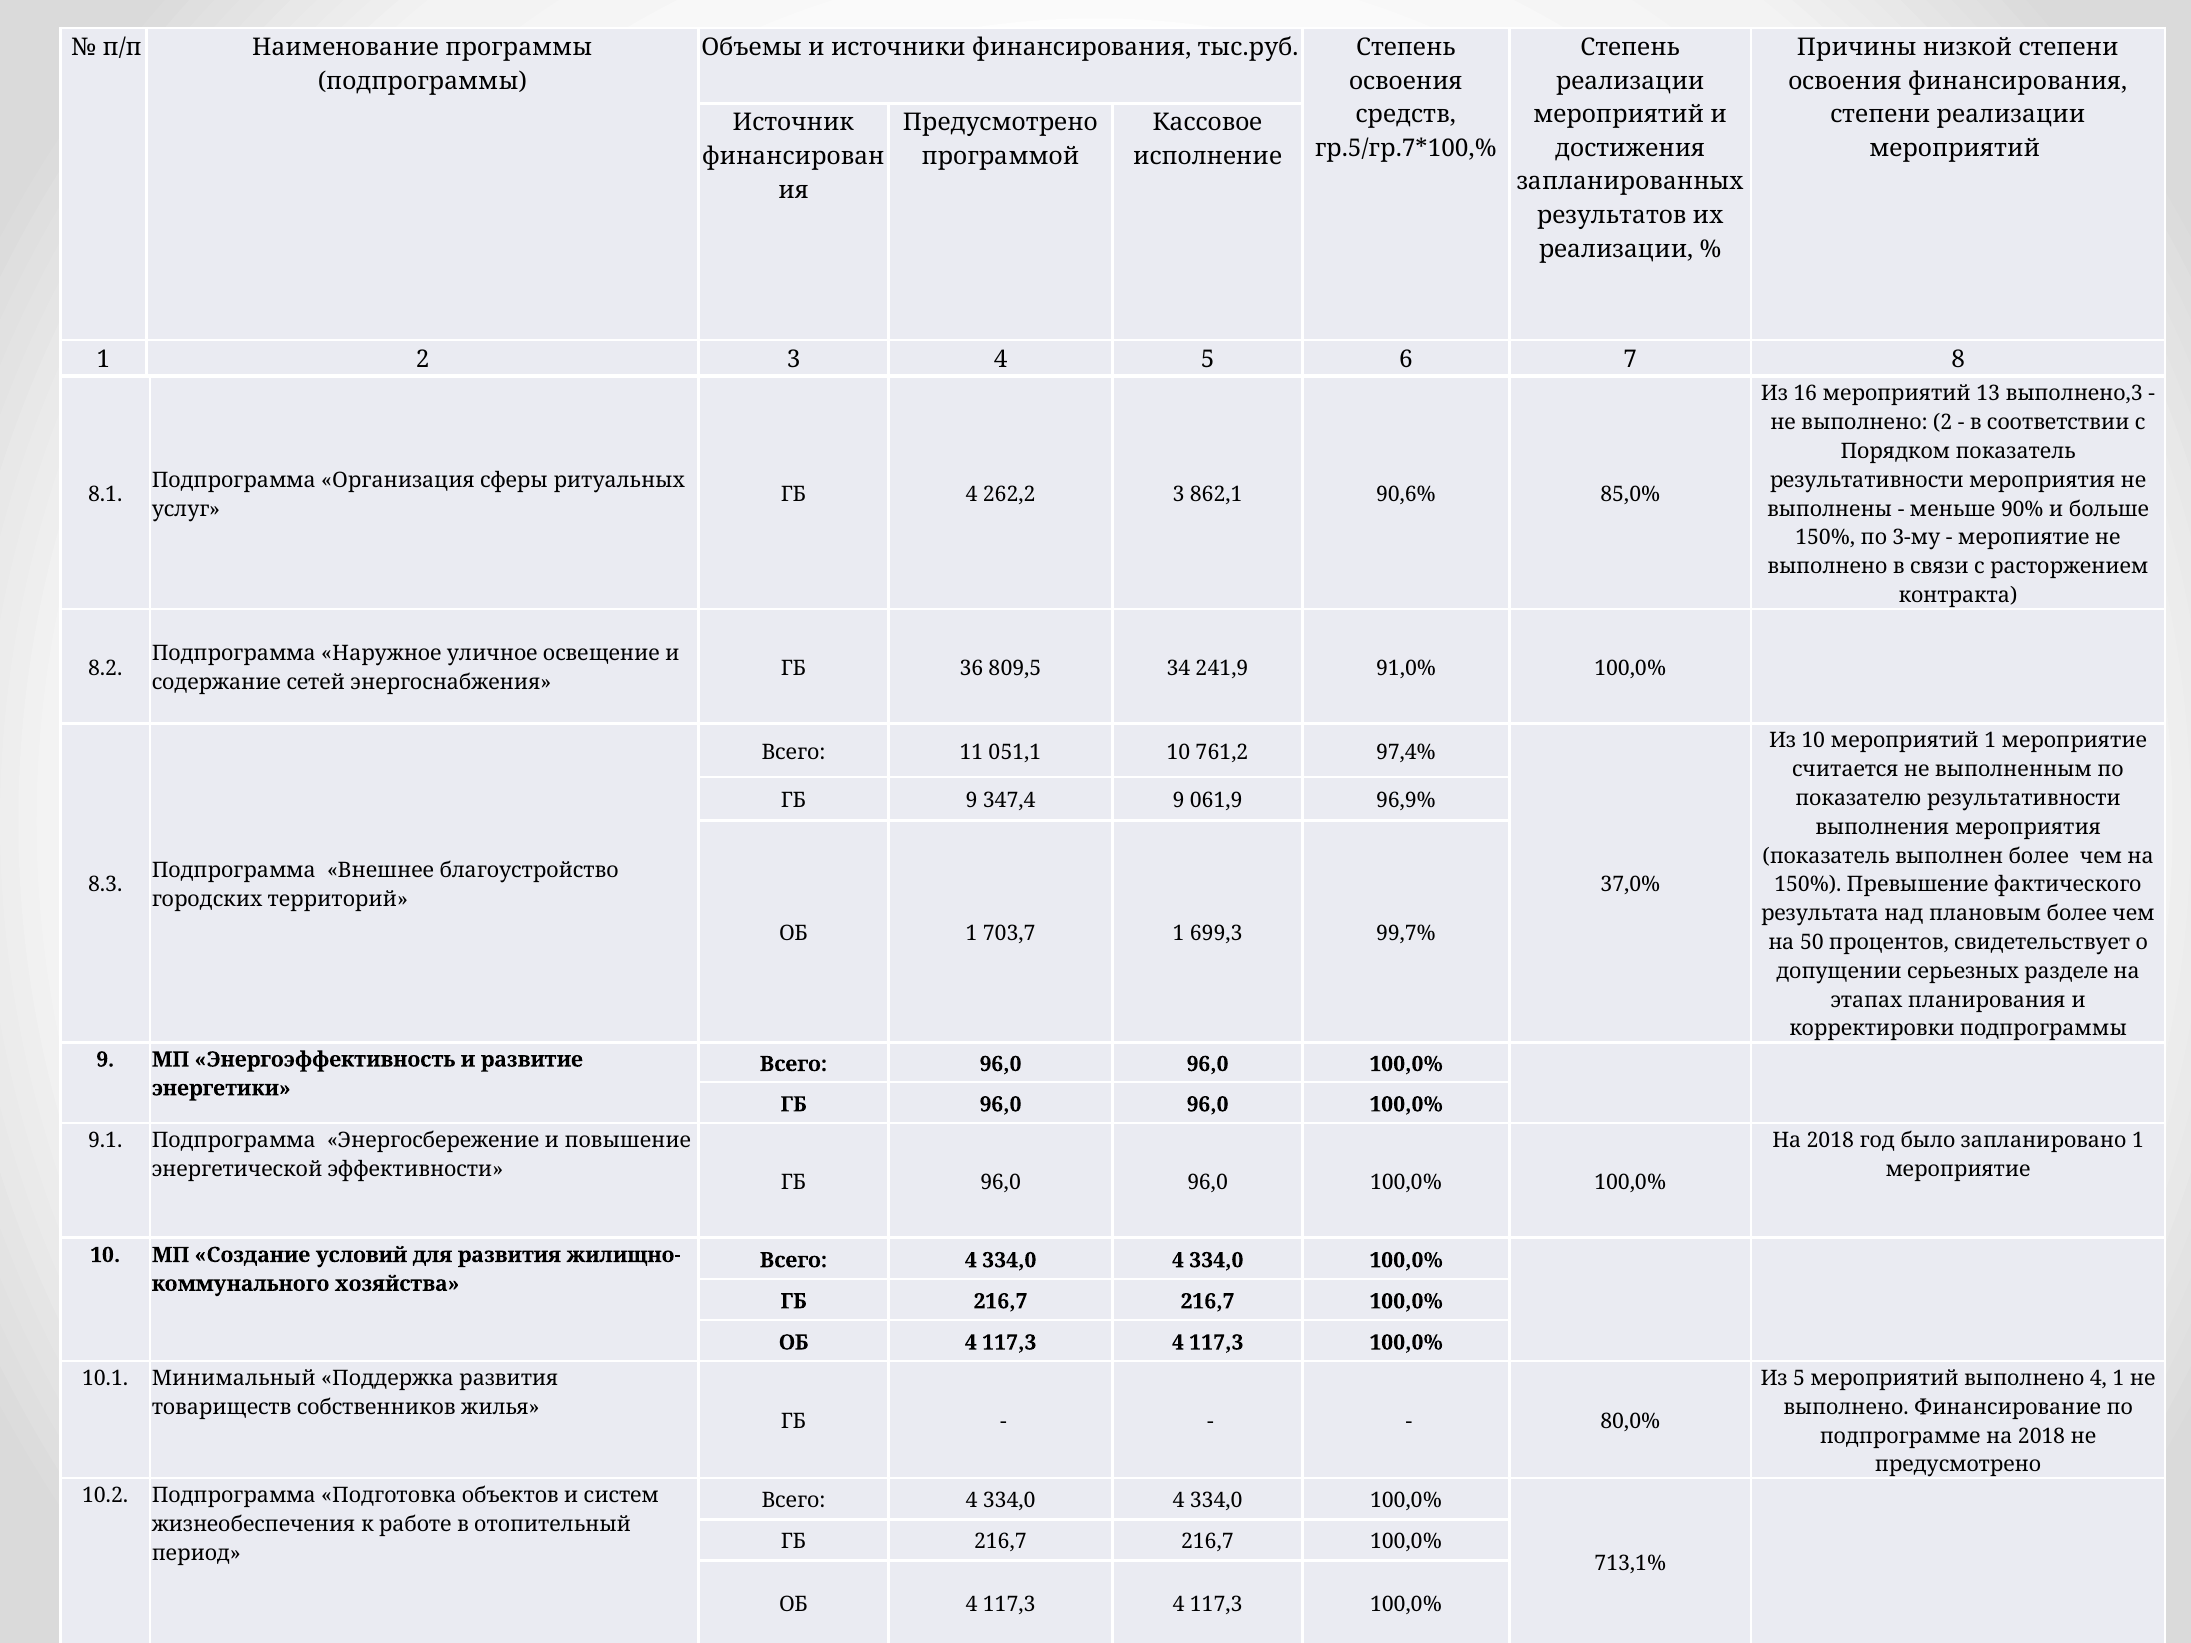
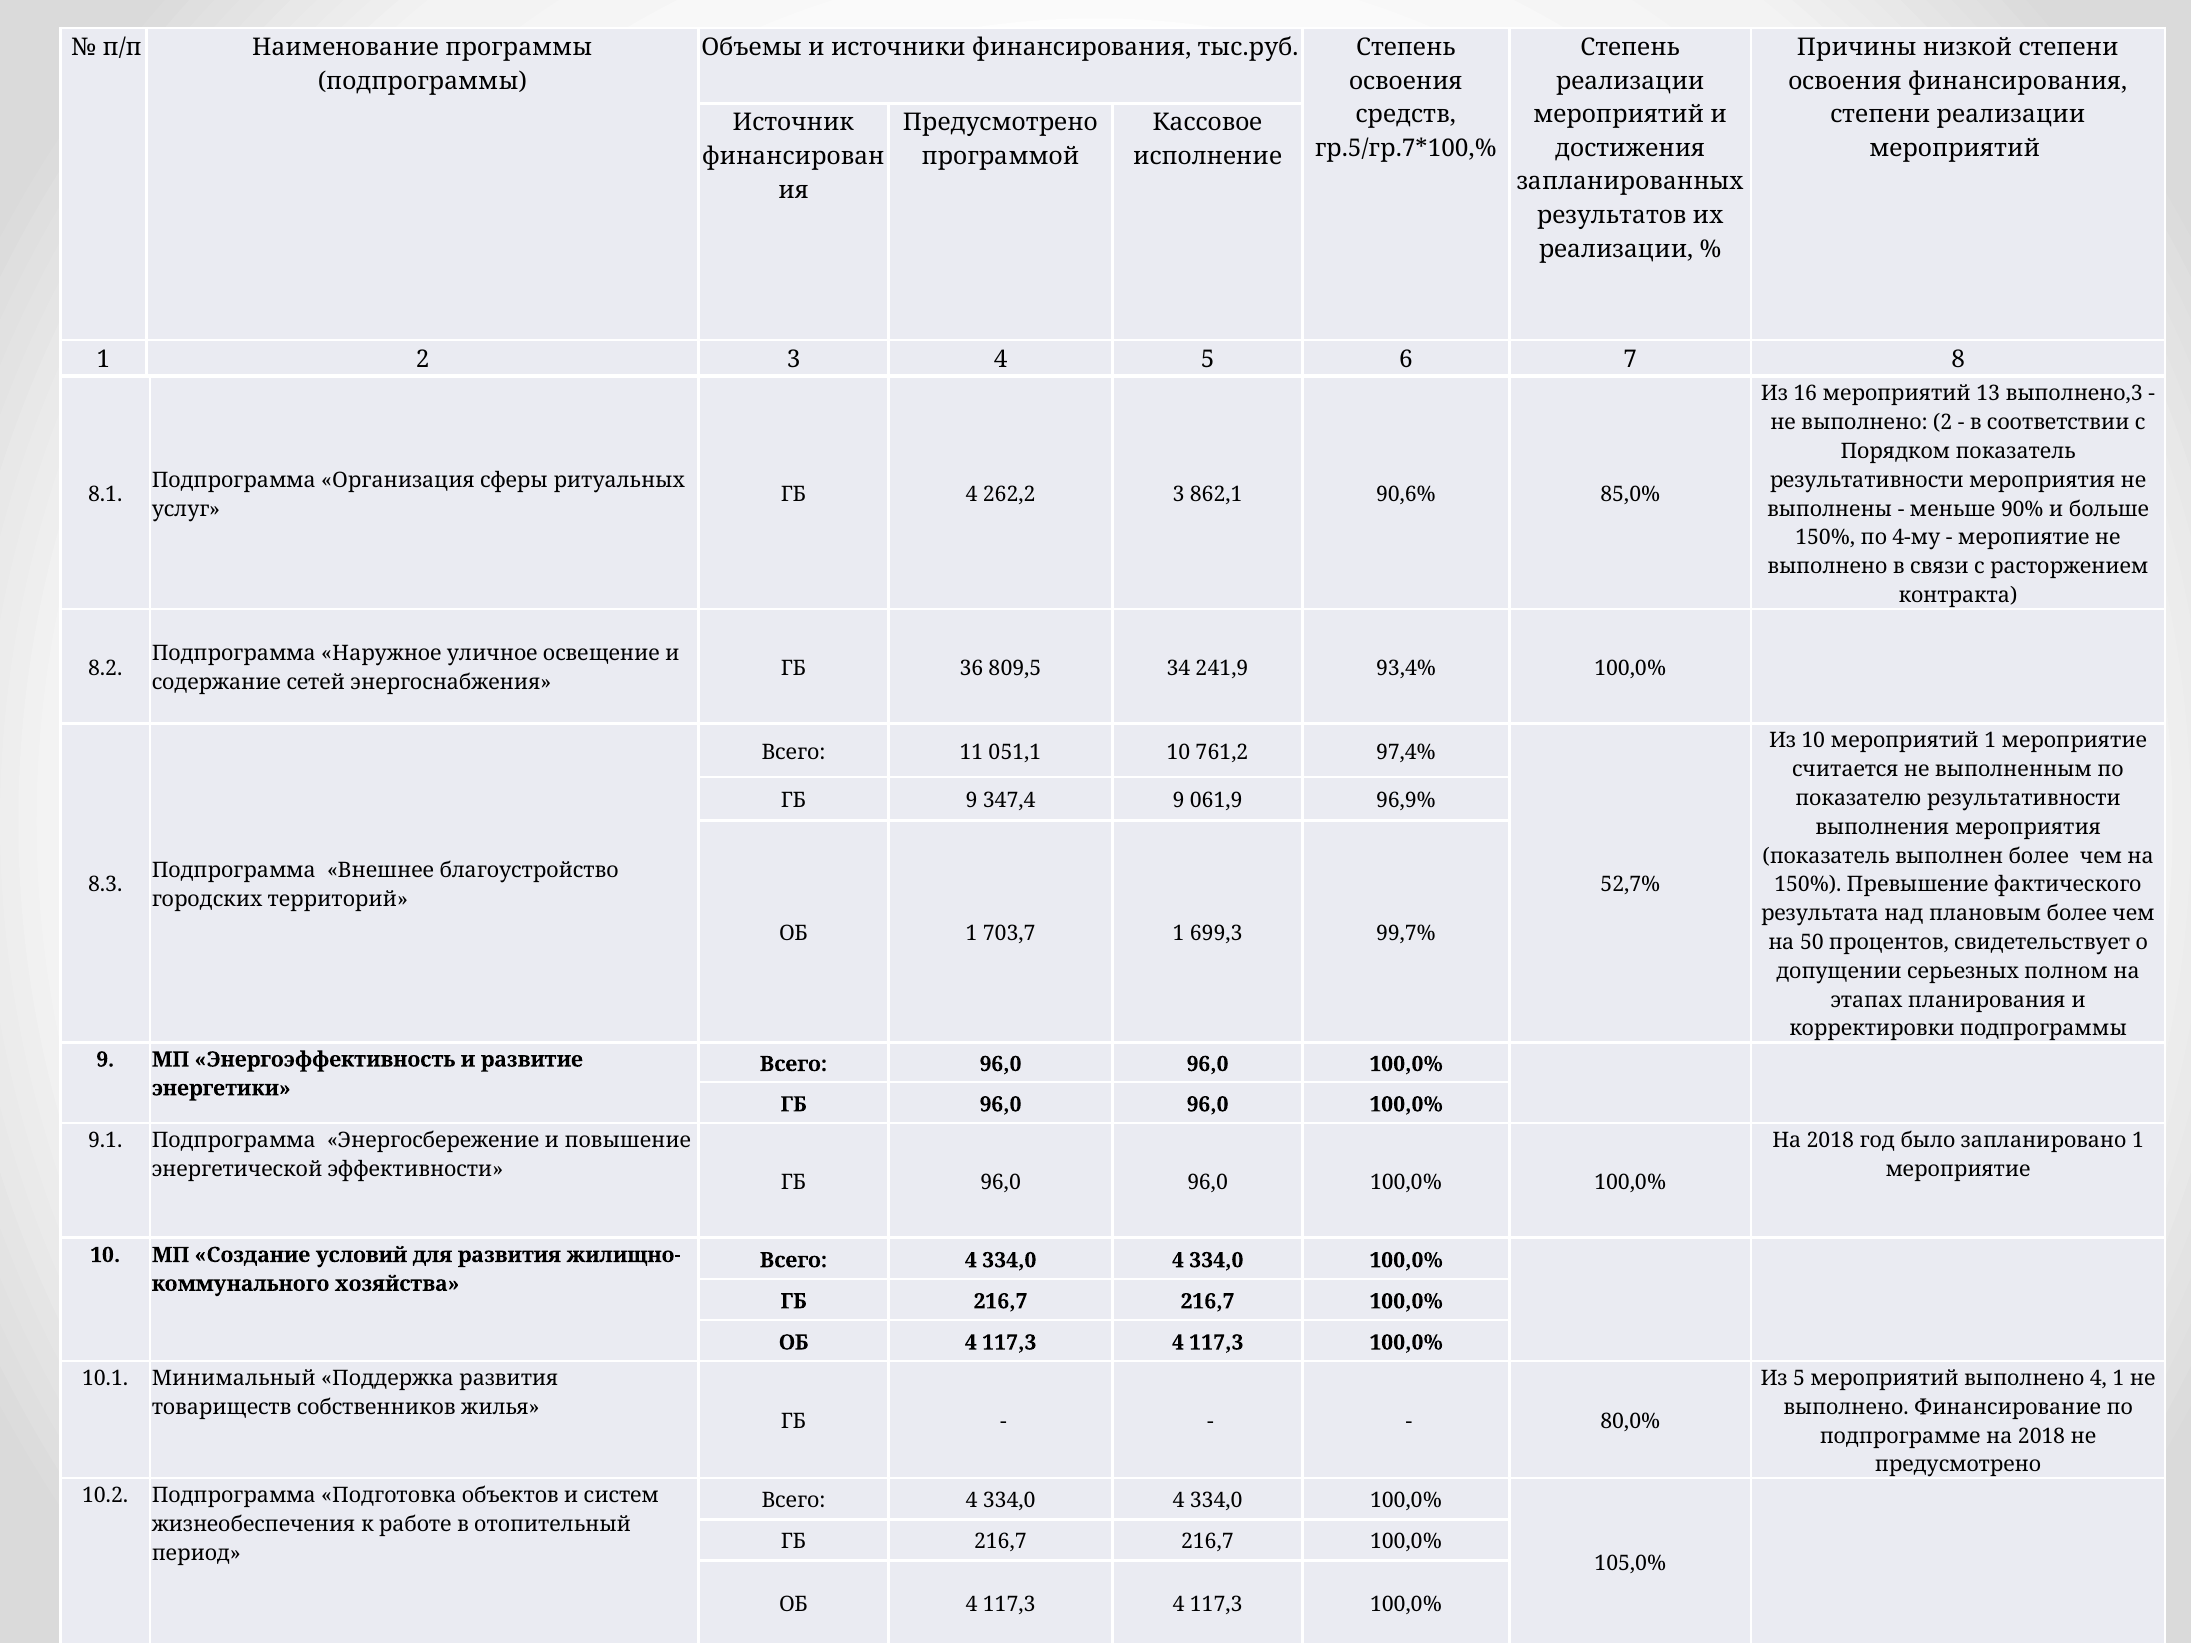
3-му: 3-му -> 4-му
91,0%: 91,0% -> 93,4%
37,0%: 37,0% -> 52,7%
разделе: разделе -> полном
713,1%: 713,1% -> 105,0%
